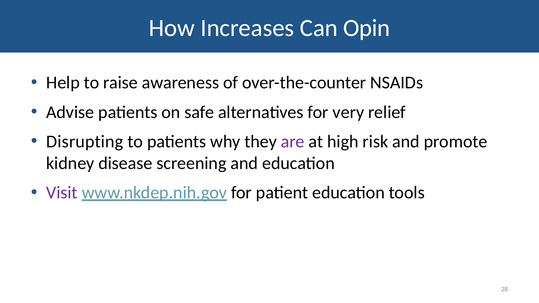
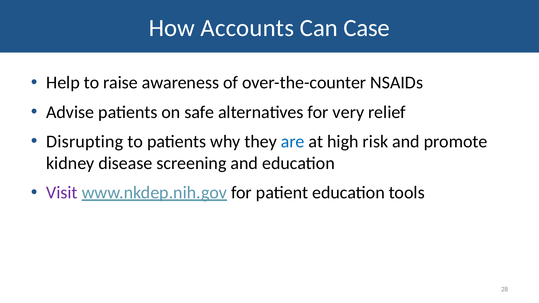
Increases: Increases -> Accounts
Opin: Opin -> Case
are colour: purple -> blue
